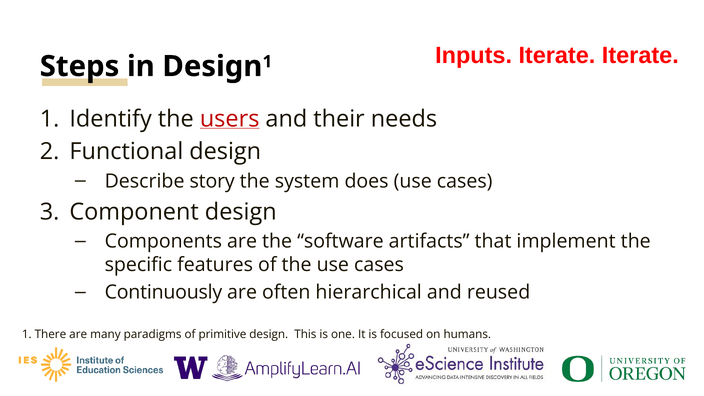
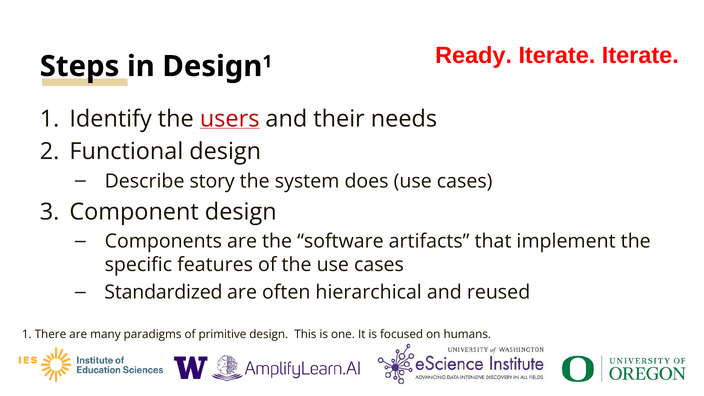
Inputs: Inputs -> Ready
Continuously: Continuously -> Standardized
